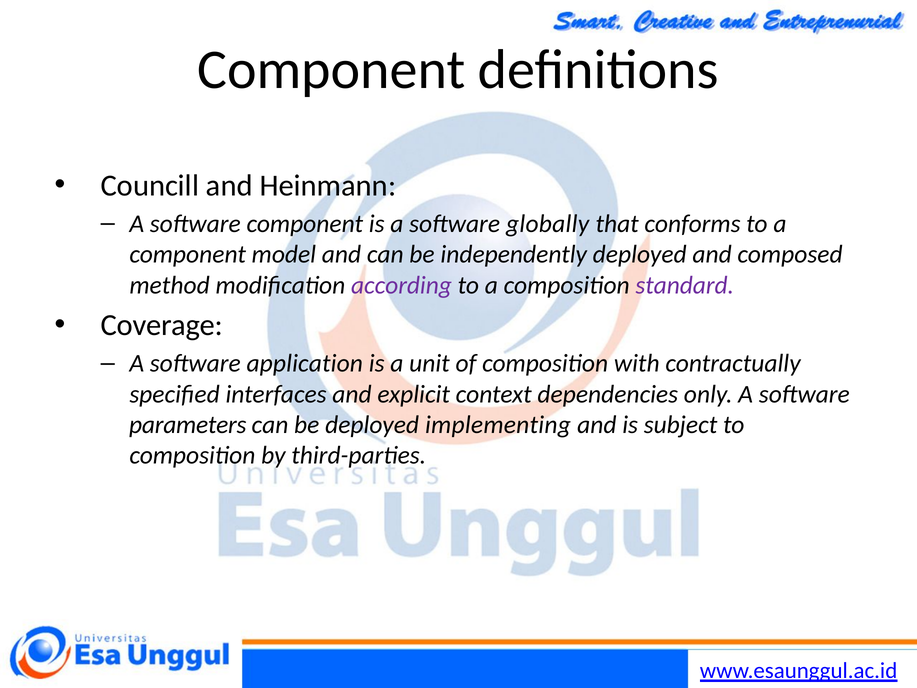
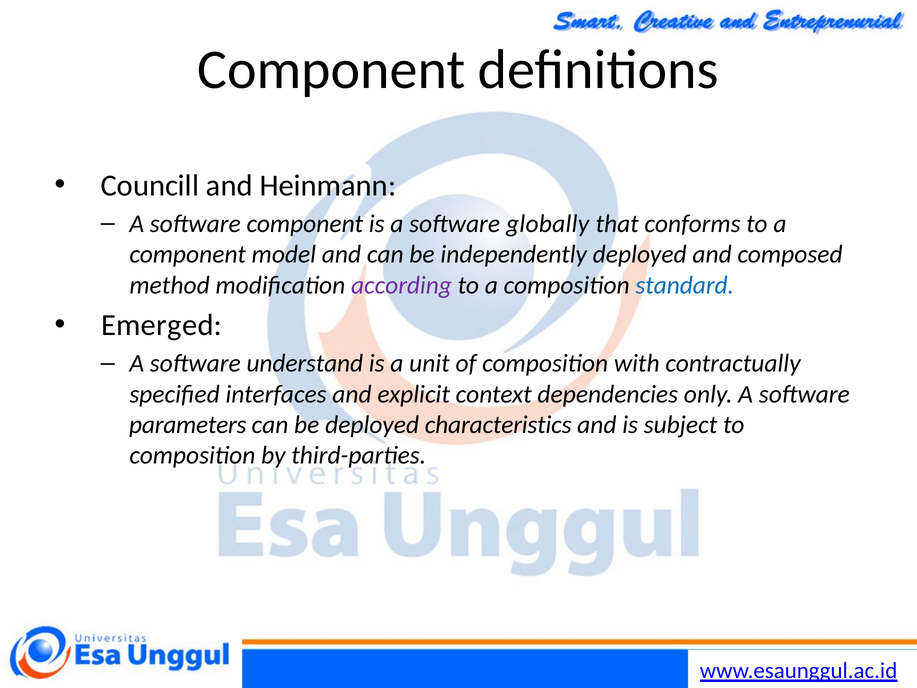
standard colour: purple -> blue
Coverage: Coverage -> Emerged
application: application -> understand
implementing: implementing -> characteristics
